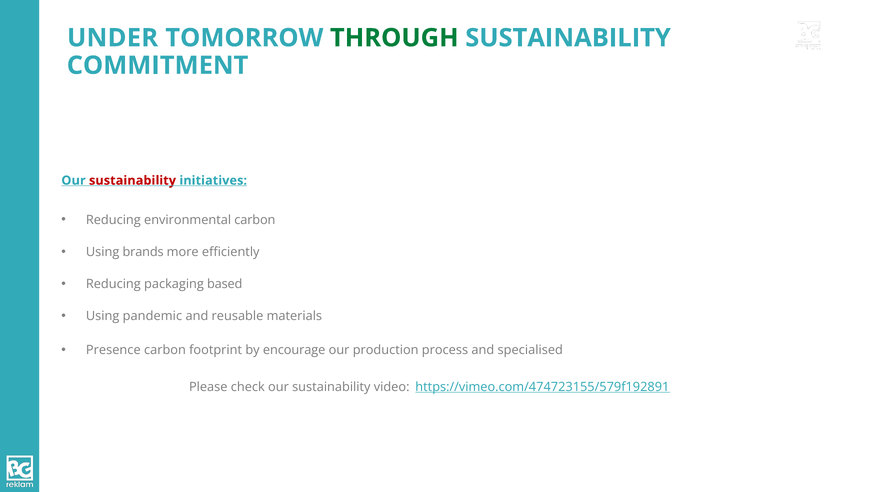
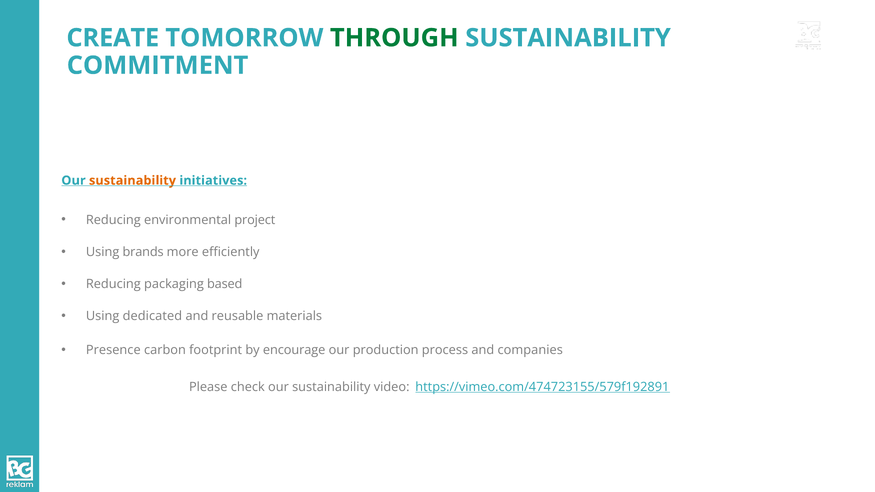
UNDER: UNDER -> CREATE
sustainability at (132, 181) colour: red -> orange
environmental carbon: carbon -> project
pandemic: pandemic -> dedicated
specialised: specialised -> companies
